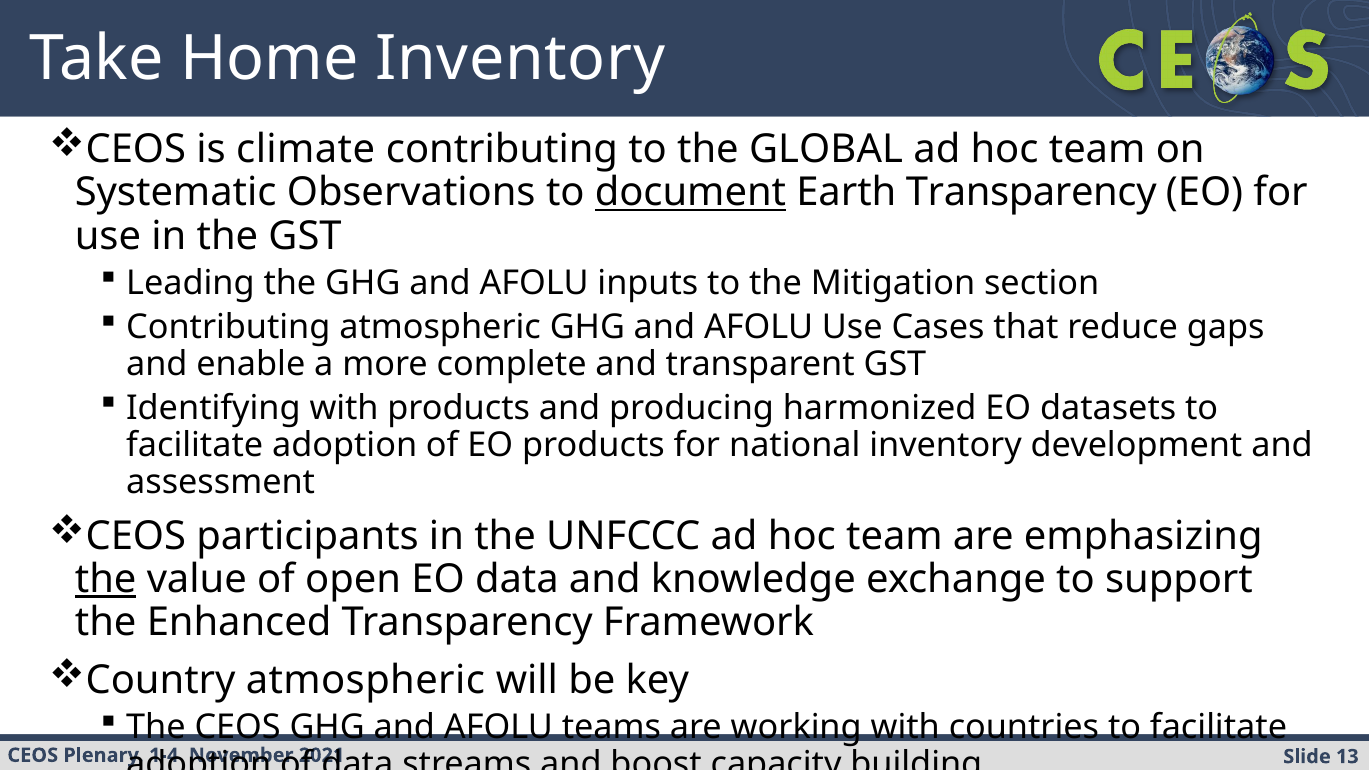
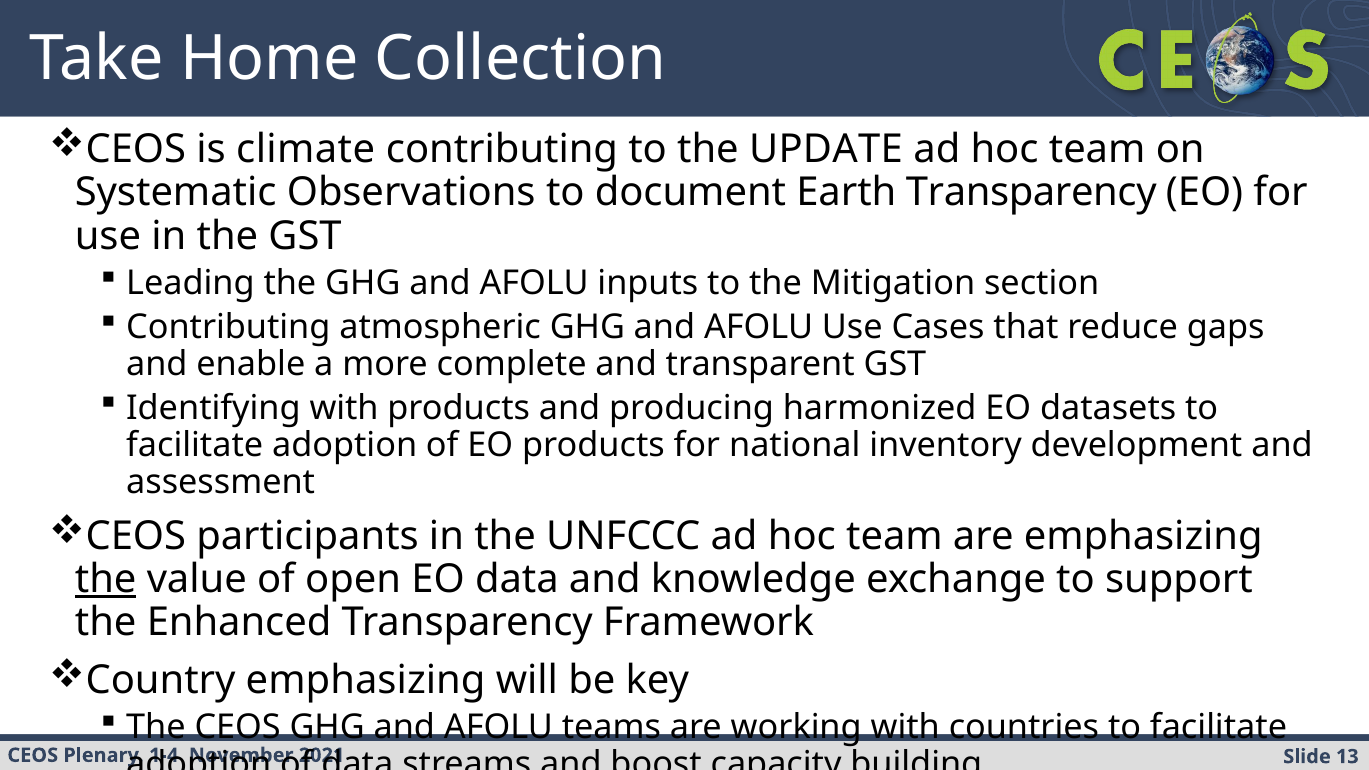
Home Inventory: Inventory -> Collection
GLOBAL: GLOBAL -> UPDATE
document underline: present -> none
Country atmospheric: atmospheric -> emphasizing
